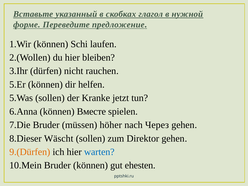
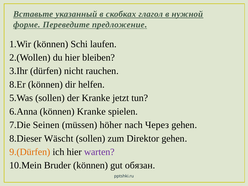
5.Er: 5.Er -> 8.Er
können Вместе: Вместе -> Kranke
7.Die Bruder: Bruder -> Seinen
warten colour: blue -> purple
ehesten: ehesten -> обязан
